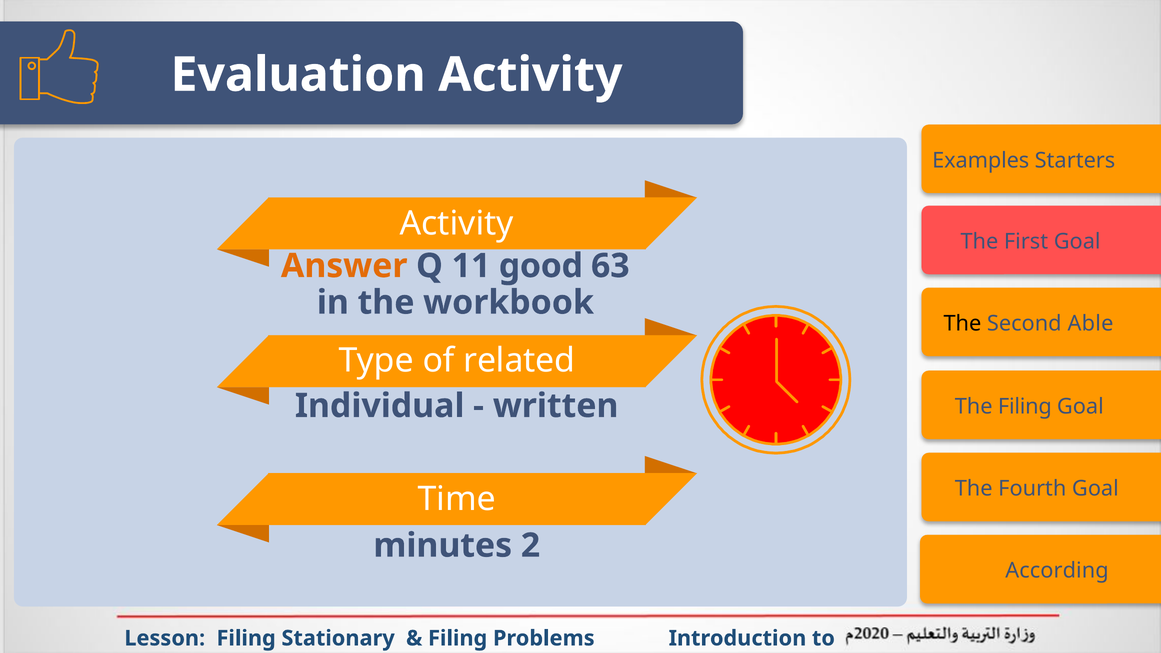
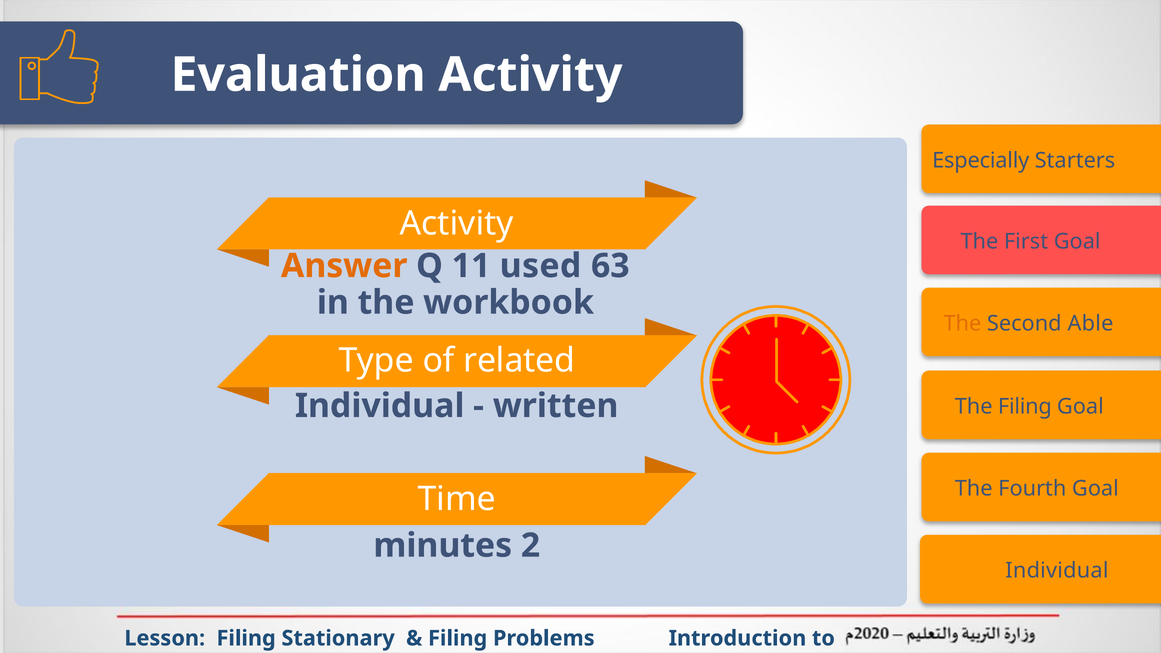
Examples: Examples -> Especially
good: good -> used
The at (962, 323) colour: black -> orange
According at (1057, 571): According -> Individual
